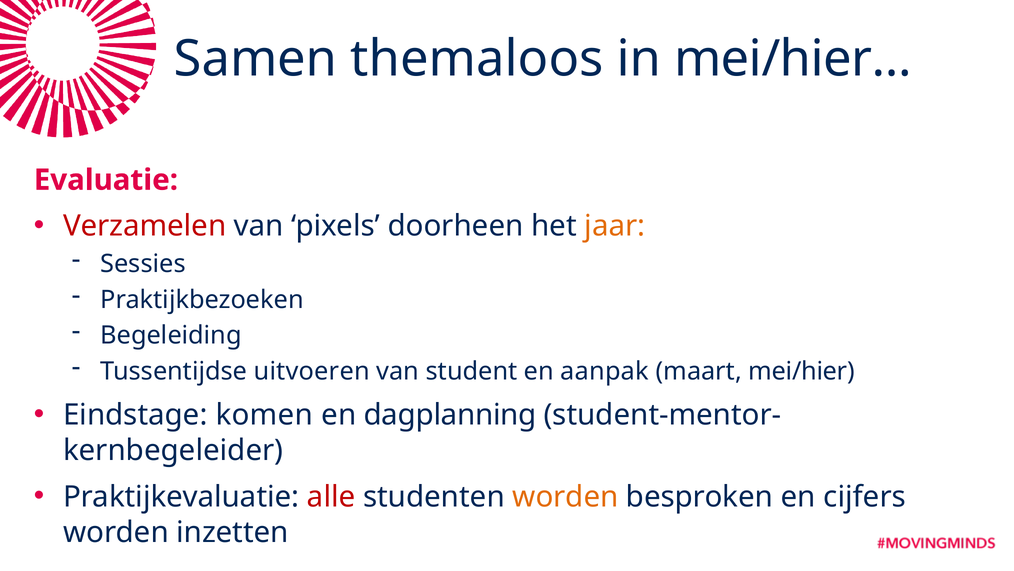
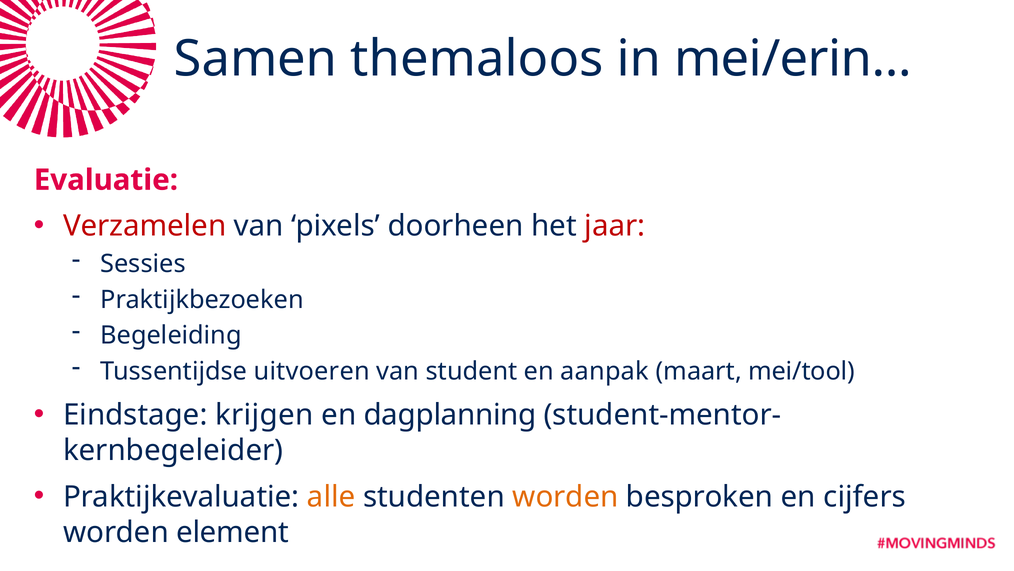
mei/hier…: mei/hier… -> mei/erin…
jaar colour: orange -> red
mei/hier: mei/hier -> mei/tool
komen: komen -> krijgen
alle colour: red -> orange
inzetten: inzetten -> element
